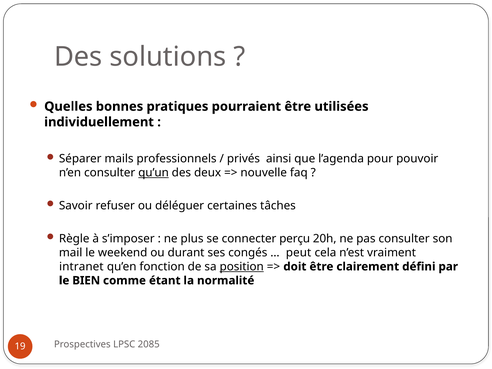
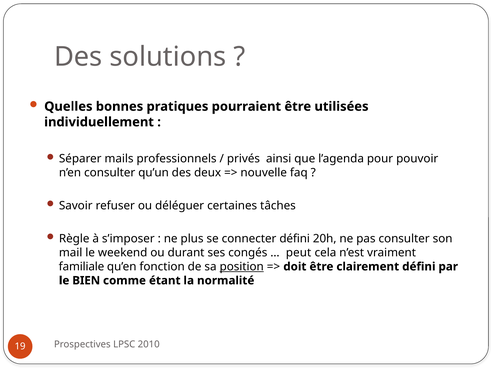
qu’un underline: present -> none
connecter perçu: perçu -> défini
intranet: intranet -> familiale
2085: 2085 -> 2010
